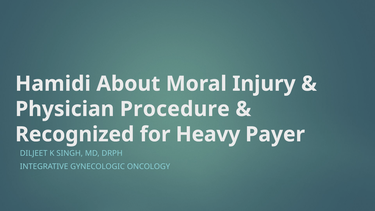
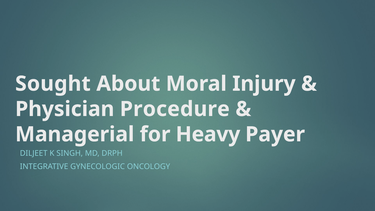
Hamidi: Hamidi -> Sought
Recognized: Recognized -> Managerial
